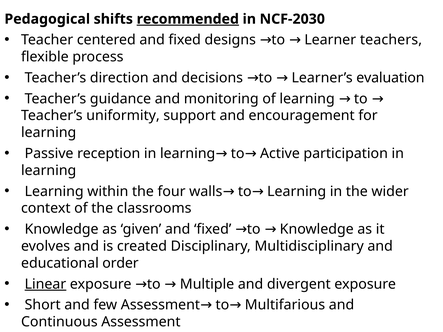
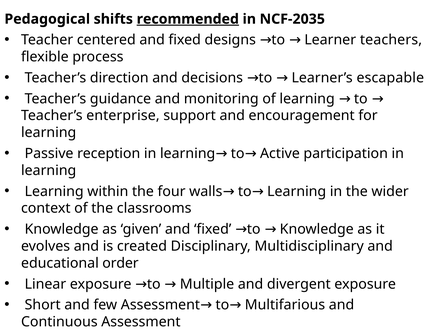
NCF-2030: NCF-2030 -> NCF-2035
evaluation: evaluation -> escapable
uniformity: uniformity -> enterprise
Linear underline: present -> none
